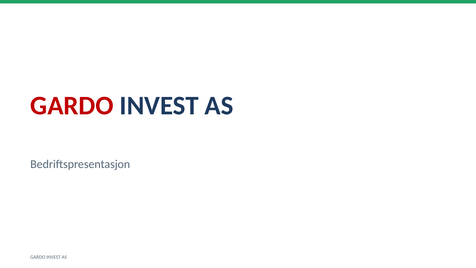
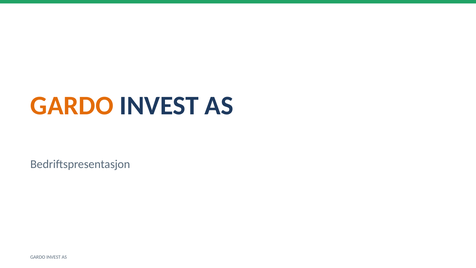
GARDO at (72, 106) colour: red -> orange
